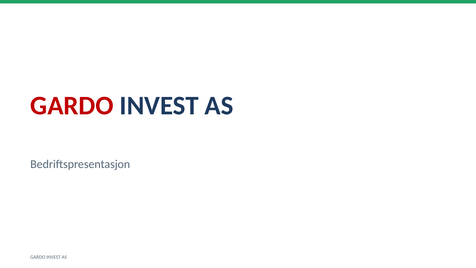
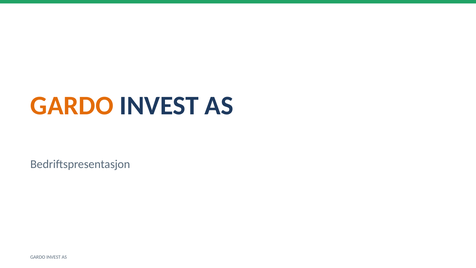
GARDO at (72, 106) colour: red -> orange
